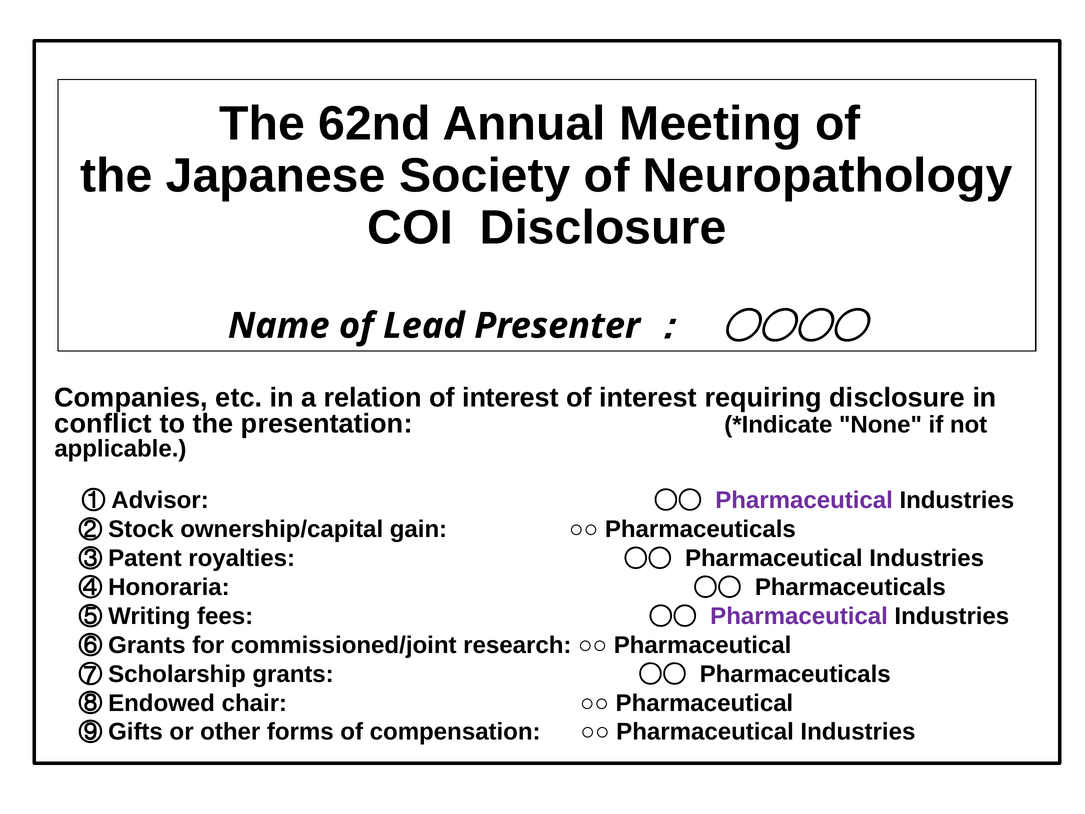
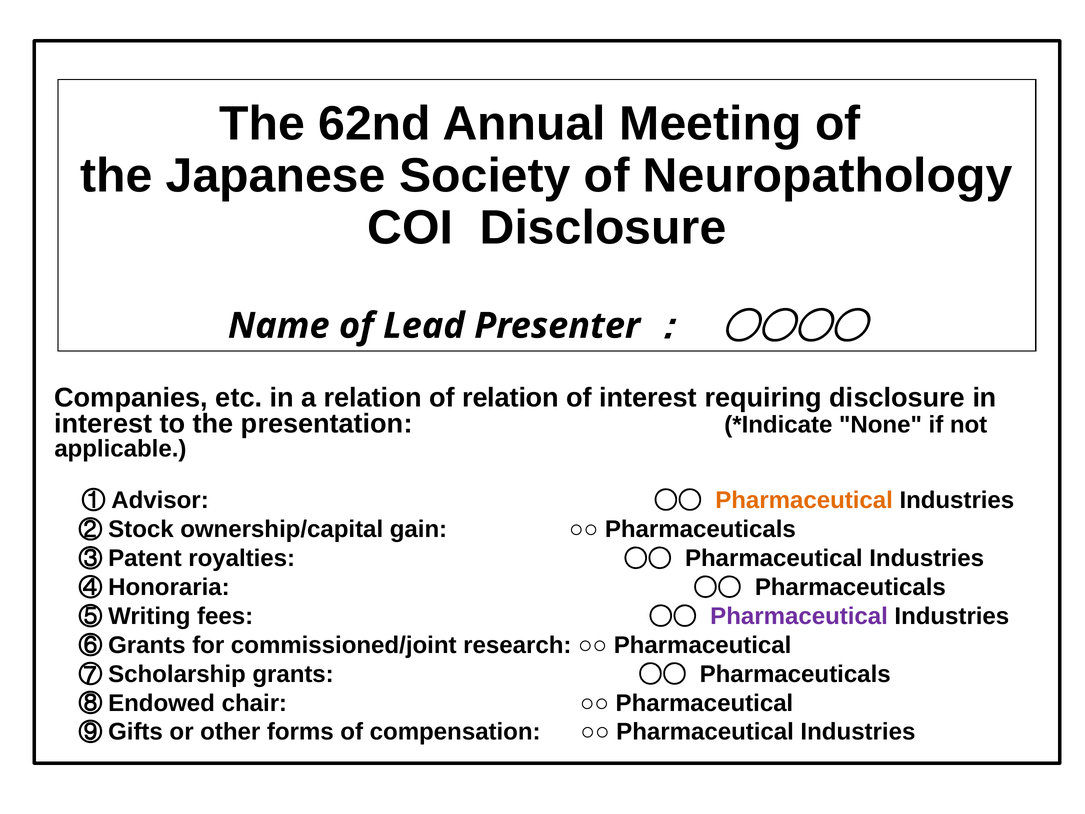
relation of interest: interest -> relation
conflict at (103, 424): conflict -> interest
Pharmaceutical at (804, 500) colour: purple -> orange
